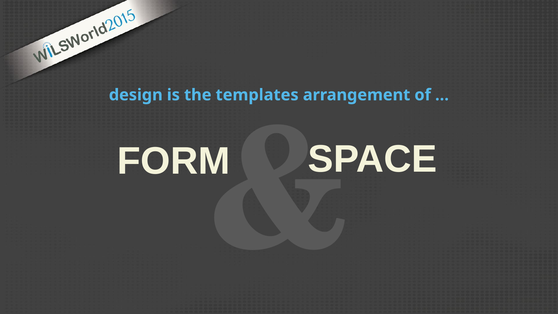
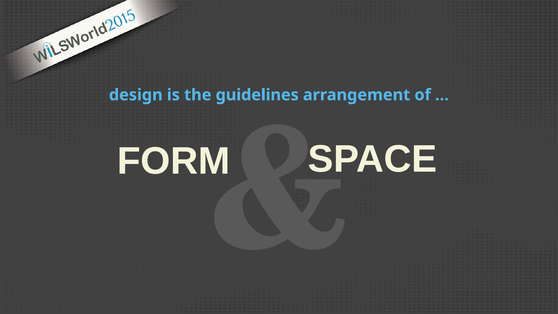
templates: templates -> guidelines
